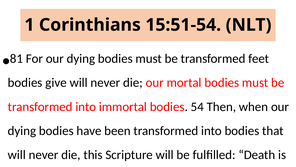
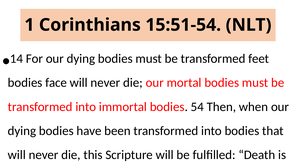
81: 81 -> 14
give: give -> face
